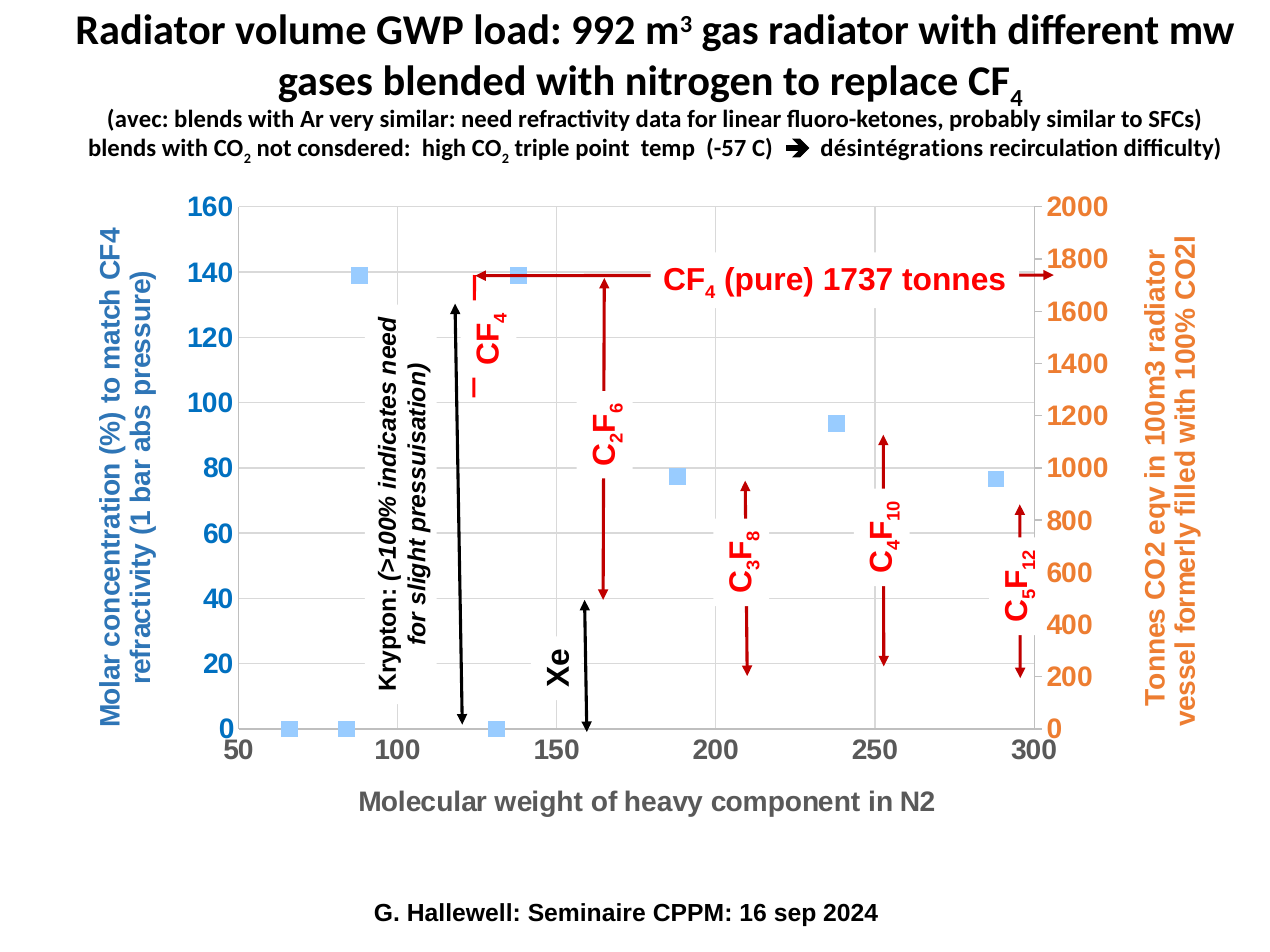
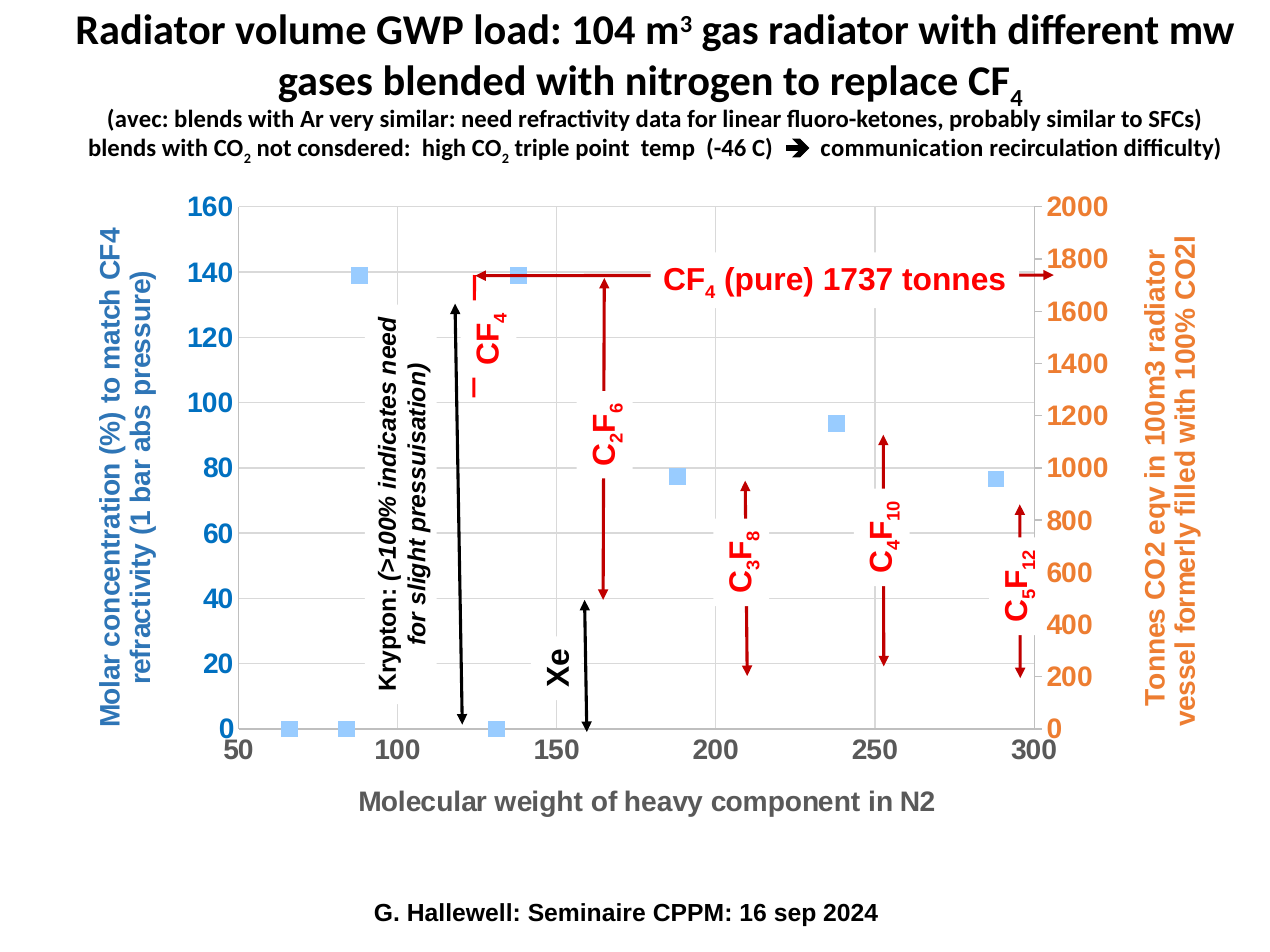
992: 992 -> 104
-57: -57 -> -46
désintégrations: désintégrations -> communication
